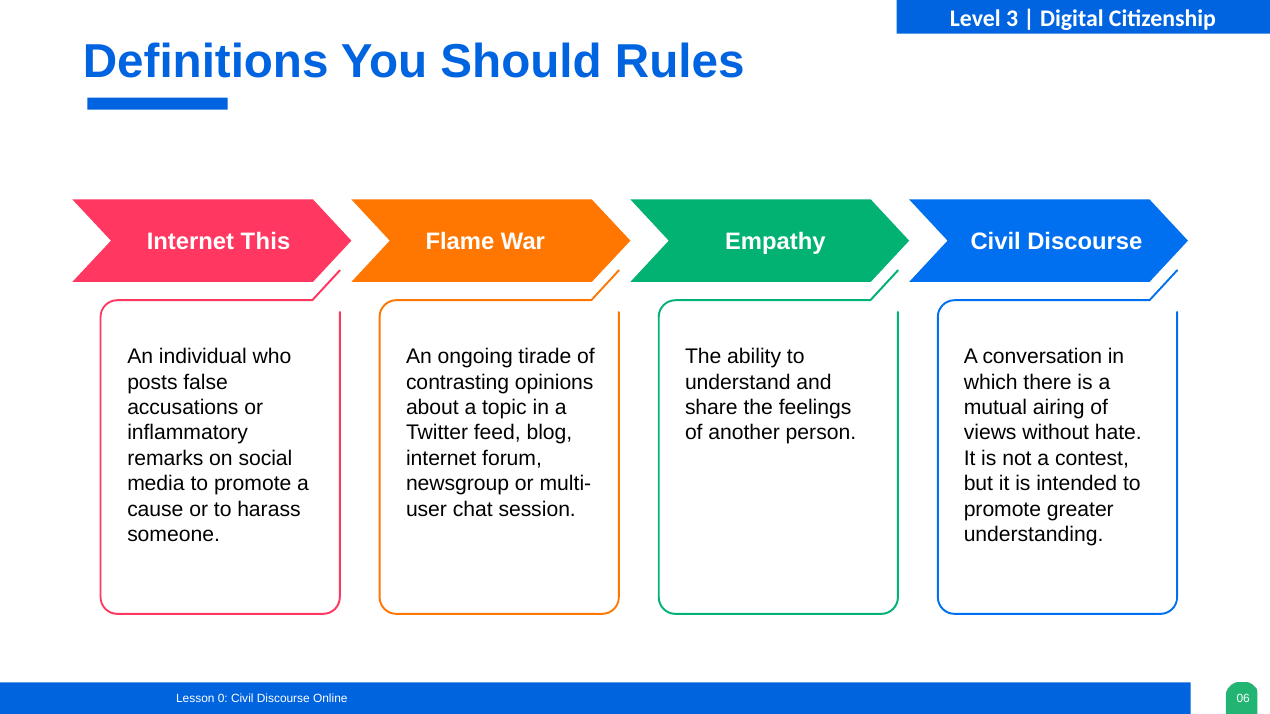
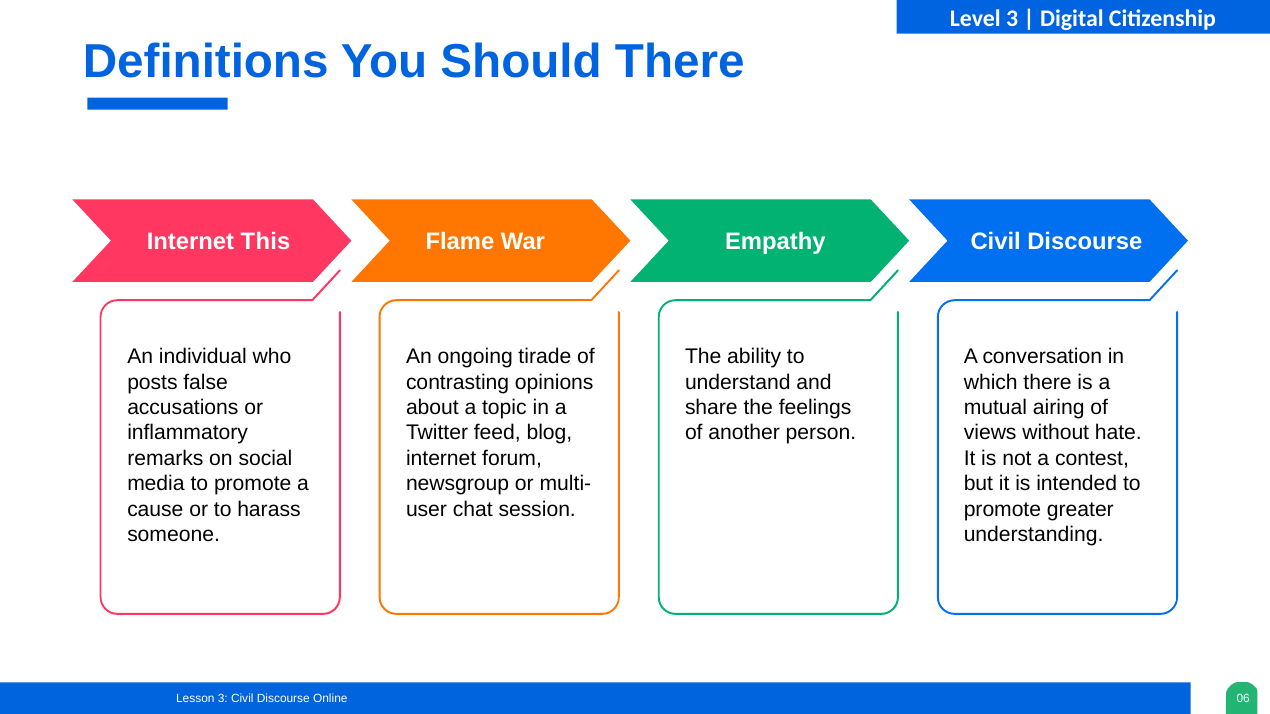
Should Rules: Rules -> There
Lesson 0: 0 -> 3
